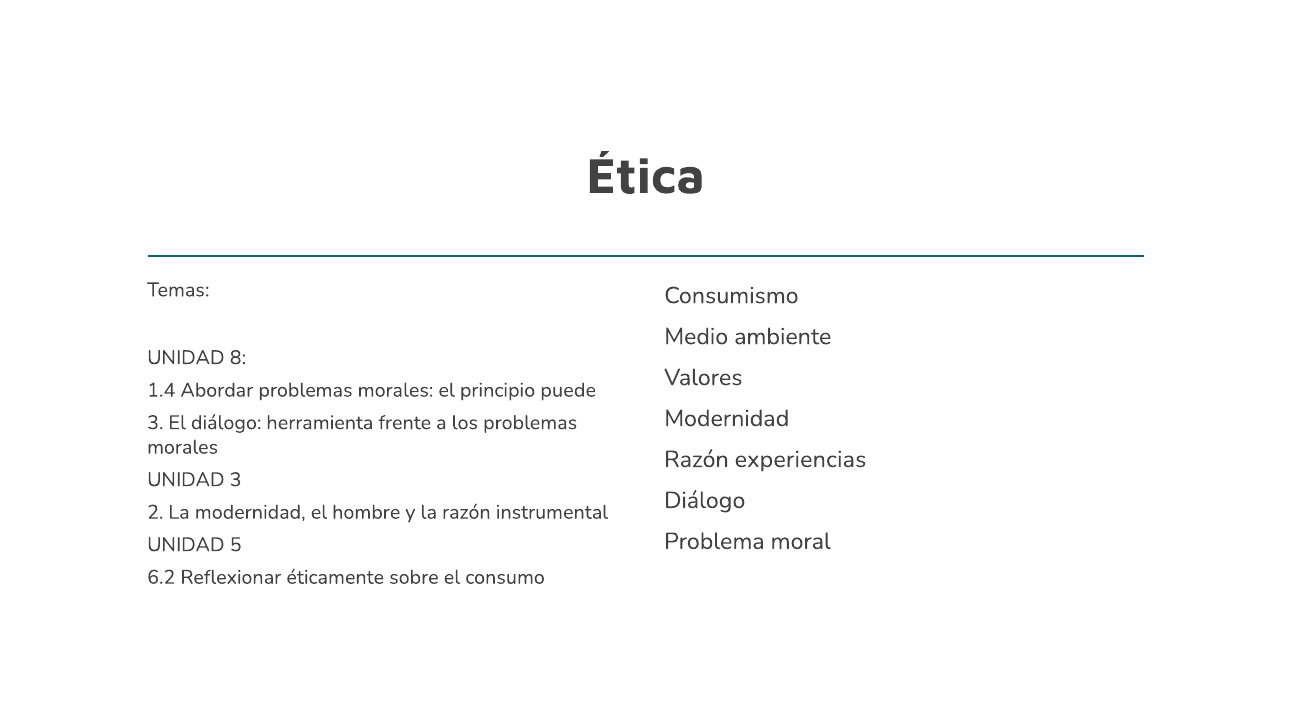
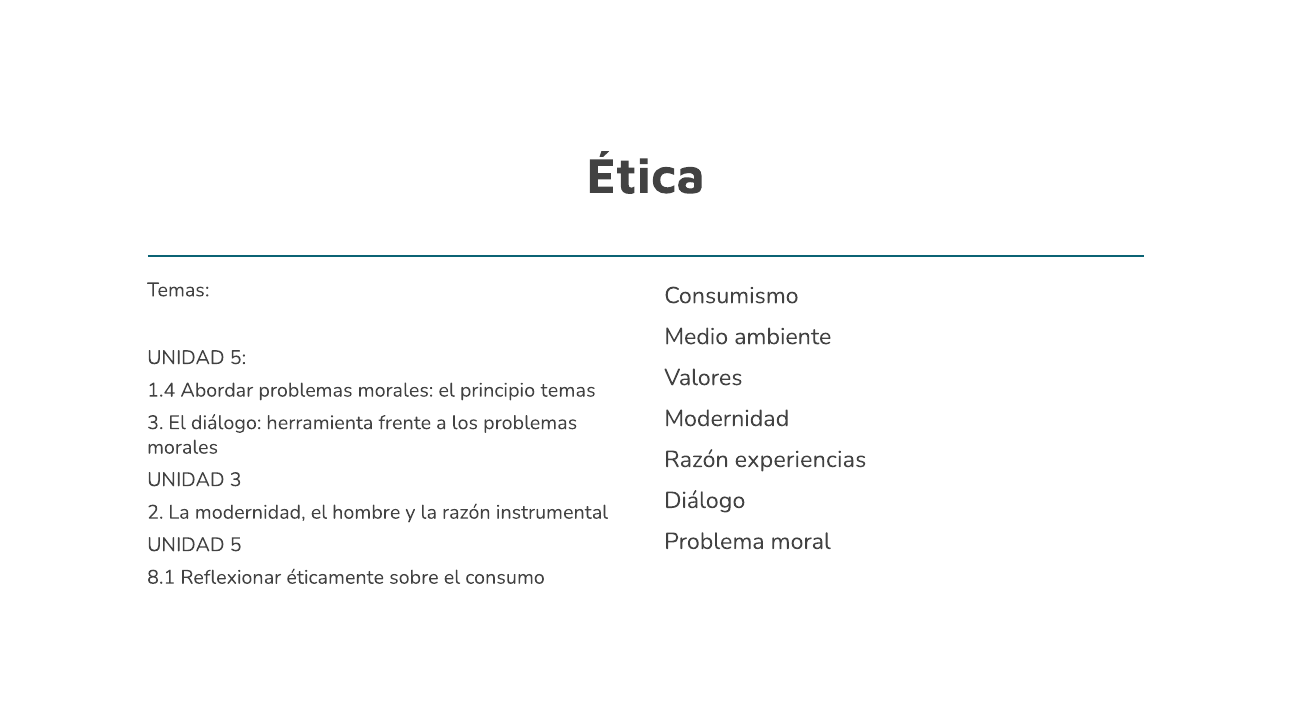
8 at (238, 358): 8 -> 5
principio puede: puede -> temas
6.2: 6.2 -> 8.1
